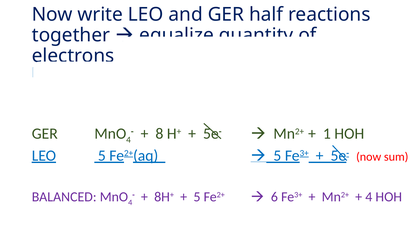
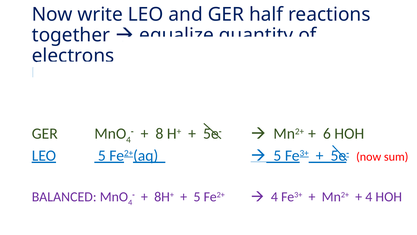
1: 1 -> 6
6 at (274, 197): 6 -> 4
